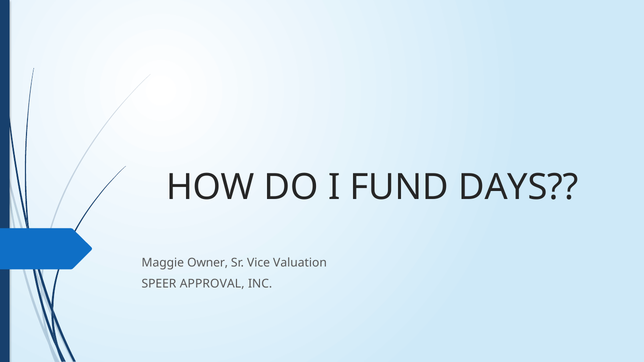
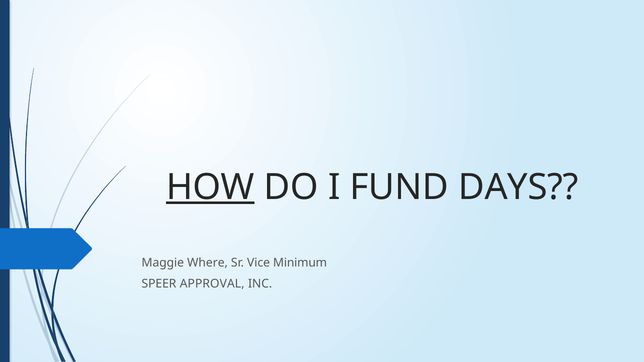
HOW underline: none -> present
Owner: Owner -> Where
Valuation: Valuation -> Minimum
